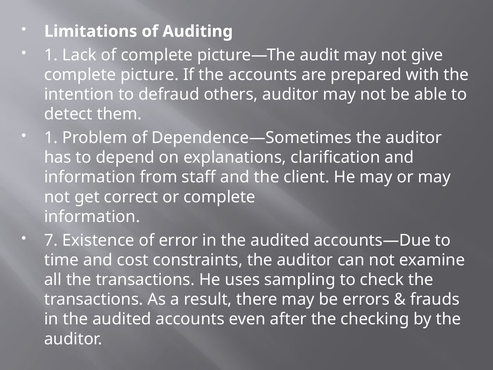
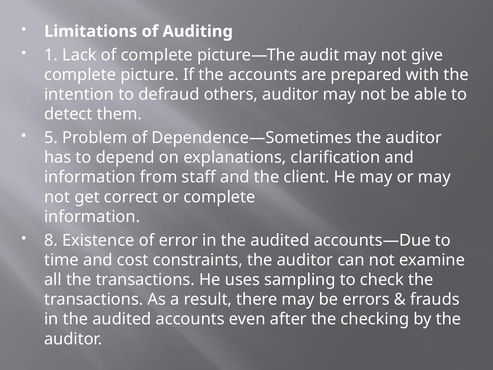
1 at (51, 138): 1 -> 5
7: 7 -> 8
